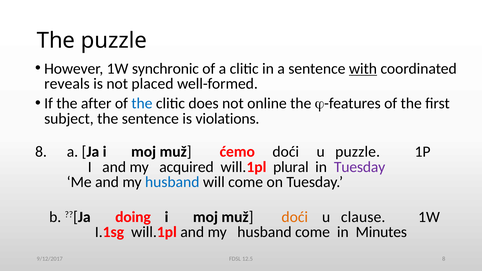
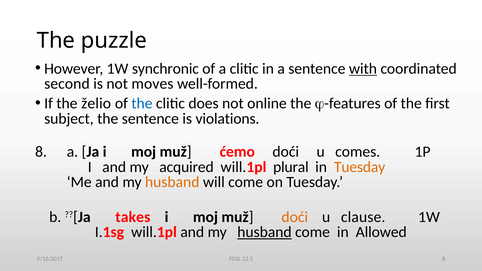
reveals: reveals -> second
placed: placed -> moves
after: after -> želio
u puzzle: puzzle -> comes
Tuesday at (360, 167) colour: purple -> orange
husband at (172, 182) colour: blue -> orange
doing: doing -> takes
husband at (264, 232) underline: none -> present
Minutes: Minutes -> Allowed
